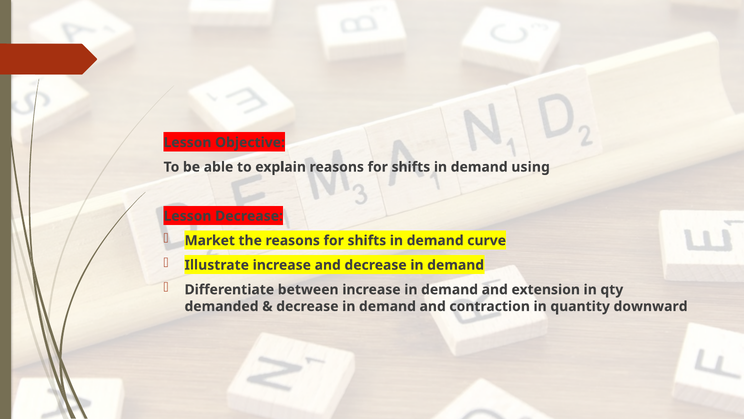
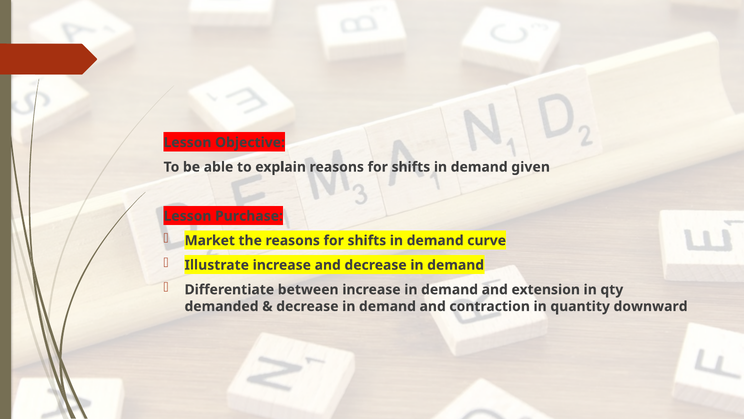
using: using -> given
Lesson Decrease: Decrease -> Purchase
